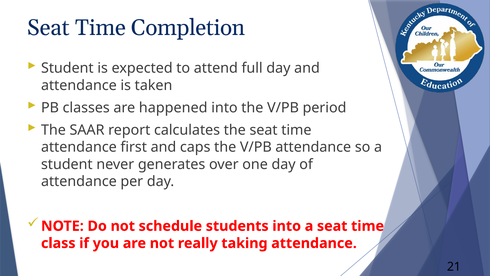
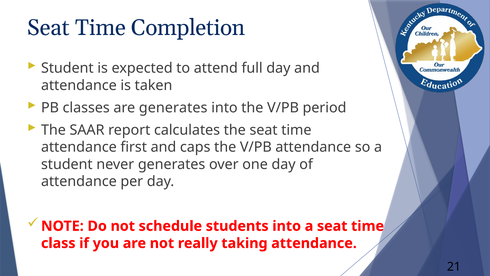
are happened: happened -> generates
